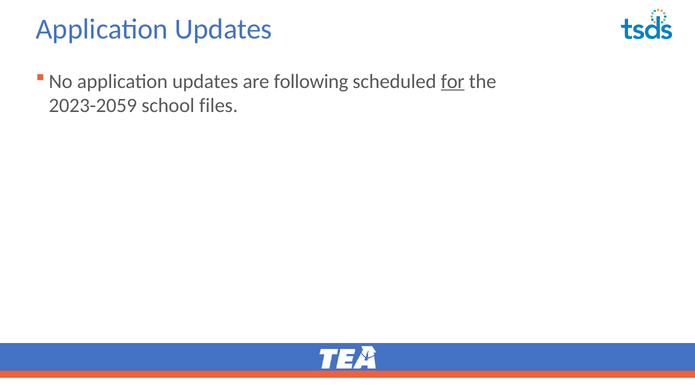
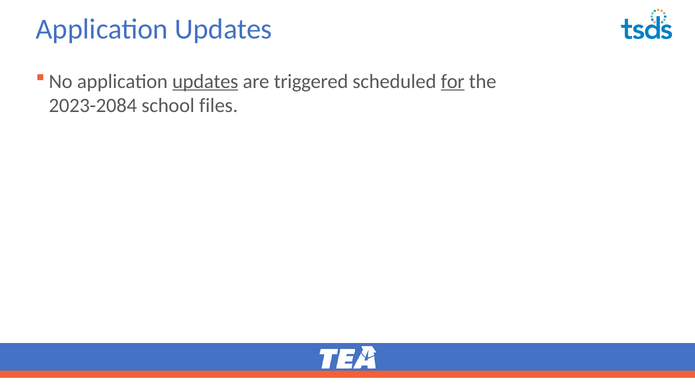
updates at (205, 81) underline: none -> present
following: following -> triggered
2023-2059: 2023-2059 -> 2023-2084
